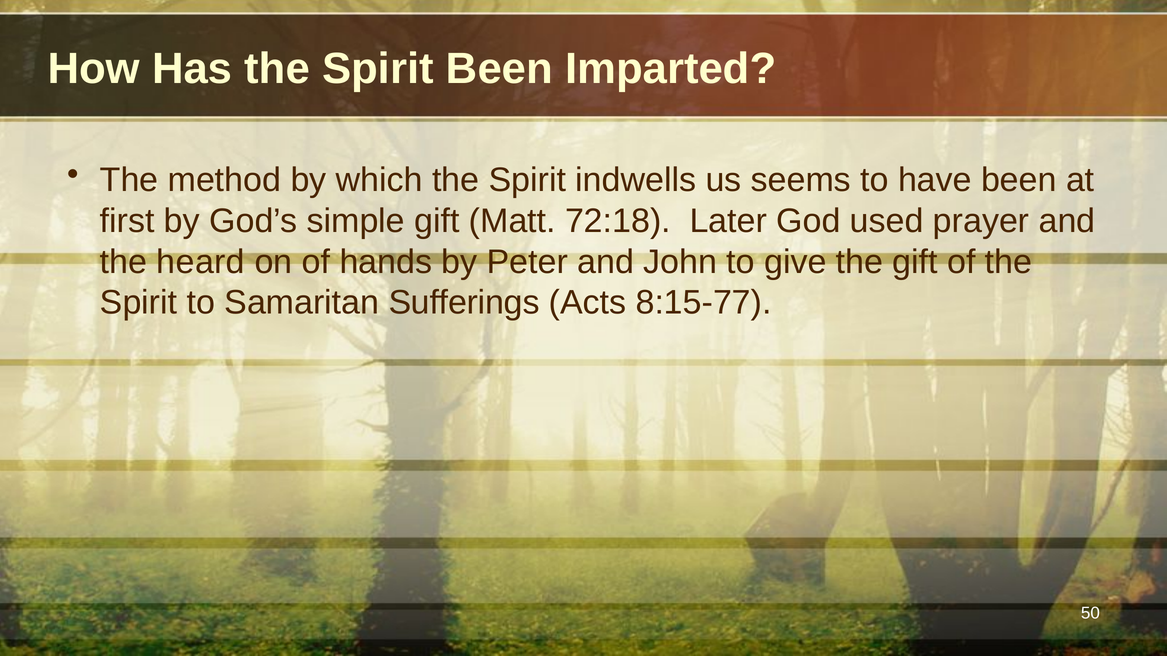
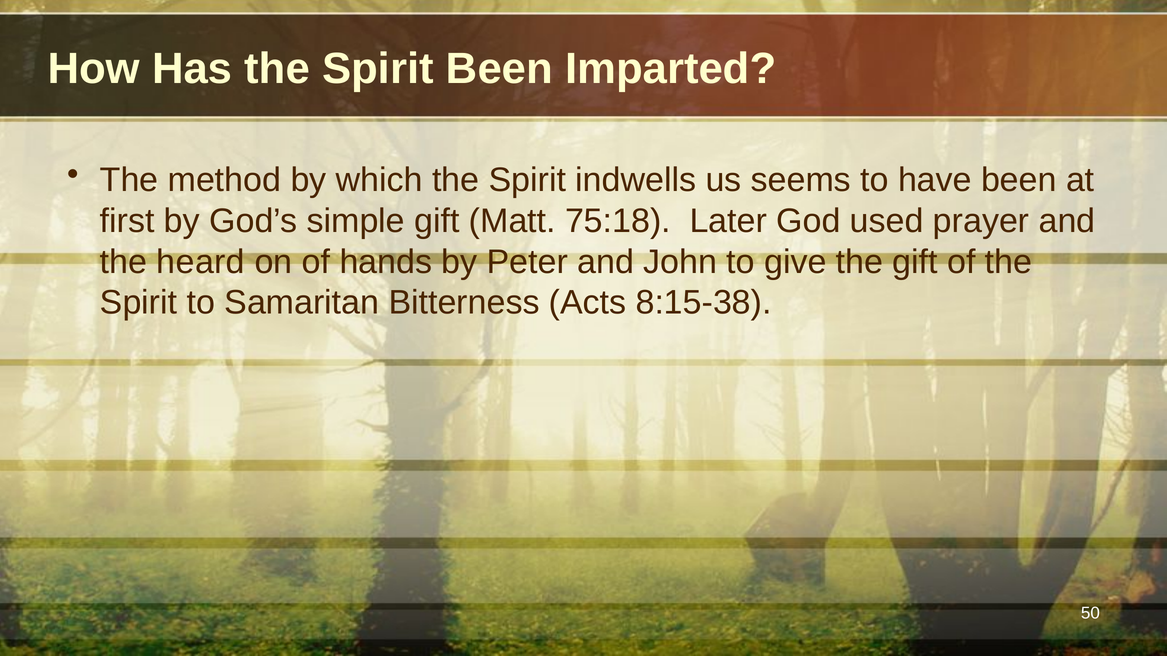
72:18: 72:18 -> 75:18
Sufferings: Sufferings -> Bitterness
8:15-77: 8:15-77 -> 8:15-38
